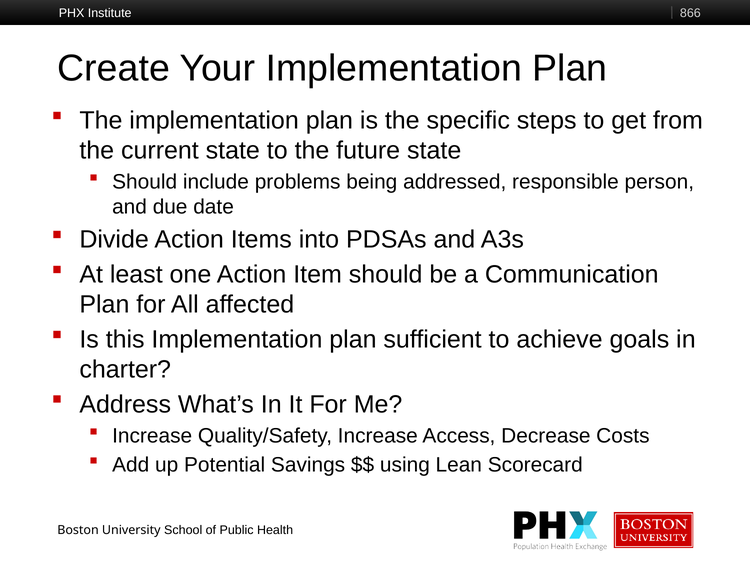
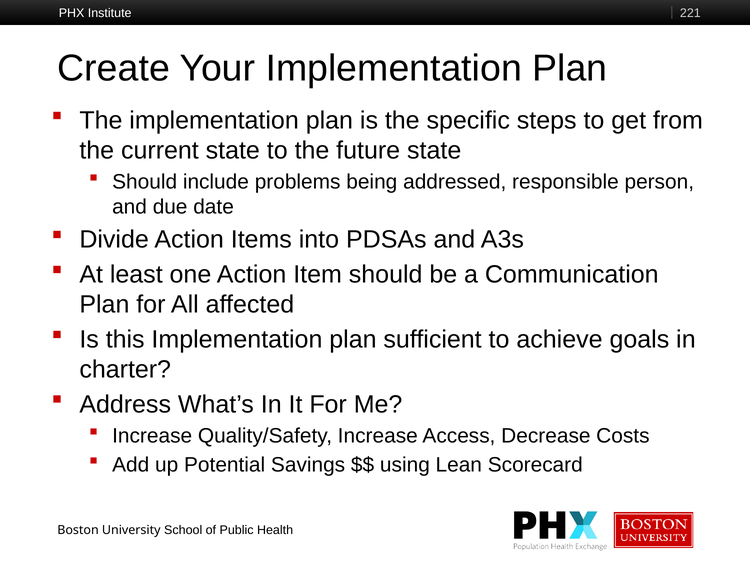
866: 866 -> 221
